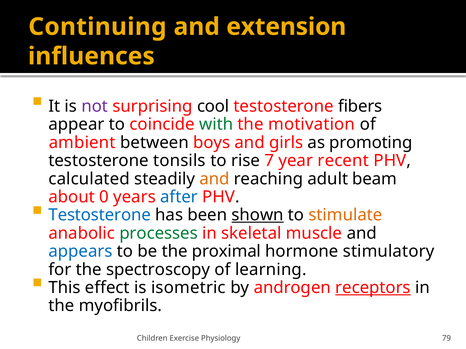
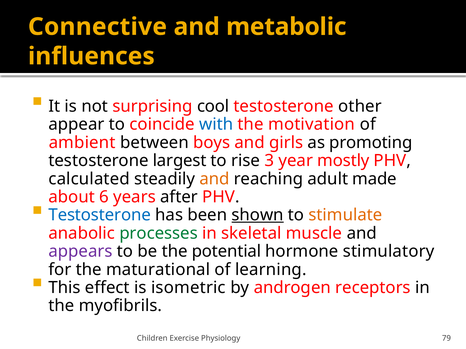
Continuing: Continuing -> Connective
extension: extension -> metabolic
not colour: purple -> black
fibers: fibers -> other
with colour: green -> blue
tonsils: tonsils -> largest
7: 7 -> 3
recent: recent -> mostly
beam: beam -> made
0: 0 -> 6
after colour: blue -> black
appears colour: blue -> purple
proximal: proximal -> potential
spectroscopy: spectroscopy -> maturational
receptors underline: present -> none
